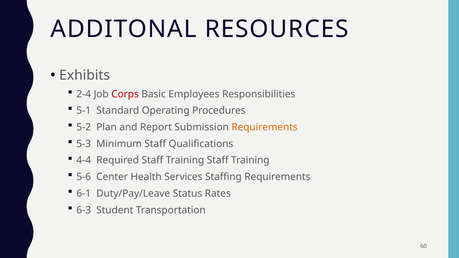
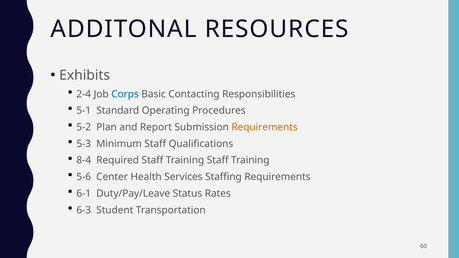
Corps colour: red -> blue
Employees: Employees -> Contacting
4-4: 4-4 -> 8-4
